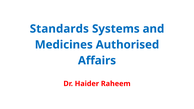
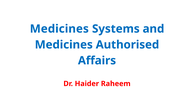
Standards at (59, 29): Standards -> Medicines
